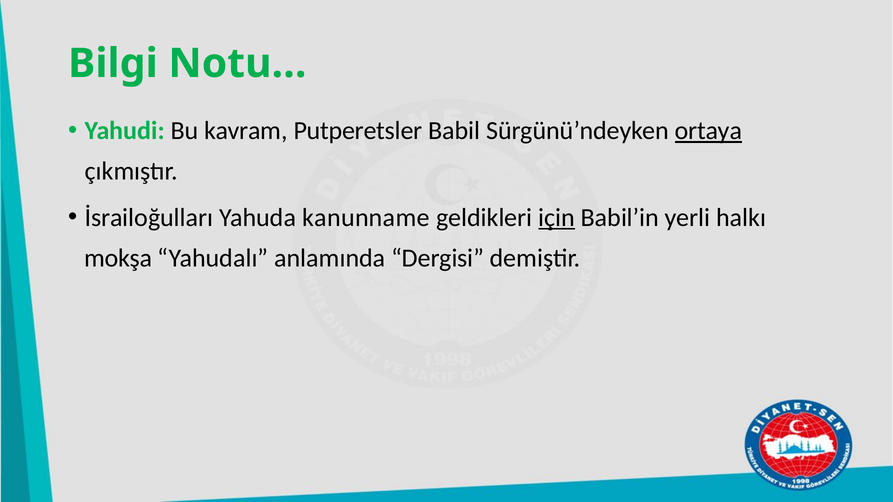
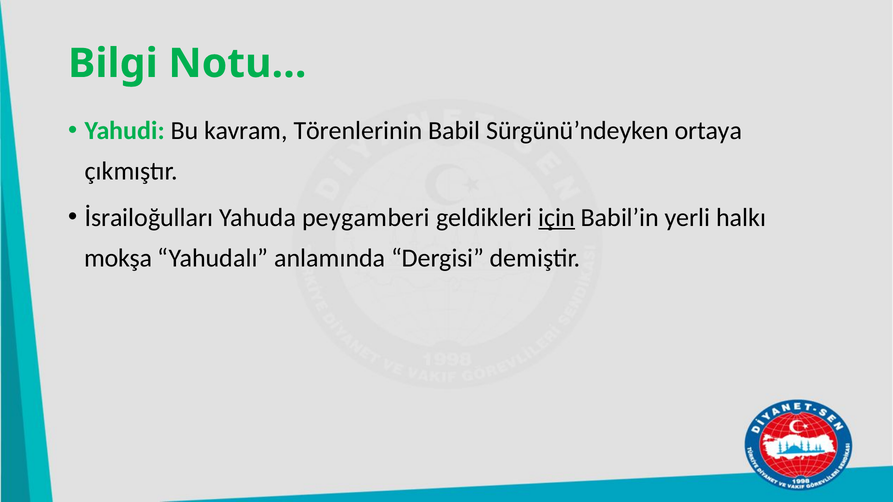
Putperetsler: Putperetsler -> Törenlerinin
ortaya underline: present -> none
kanunname: kanunname -> peygamberi
